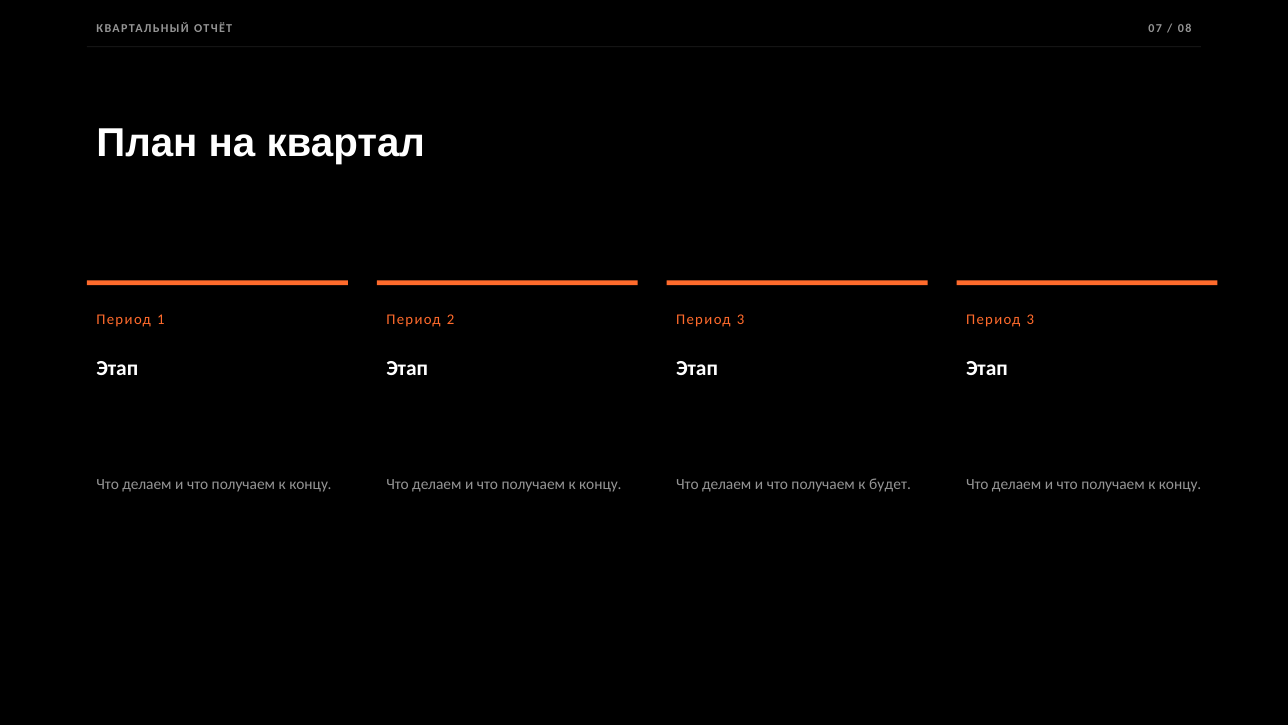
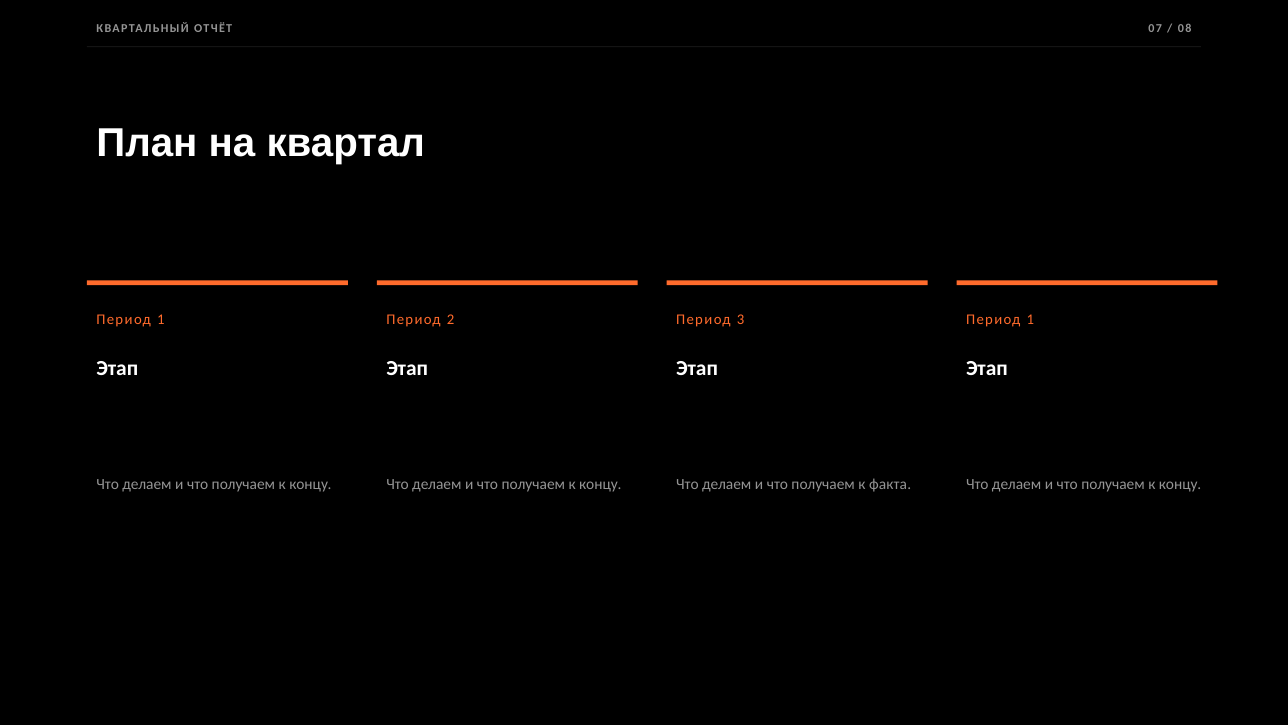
3 at (1030, 320): 3 -> 1
будет: будет -> факта
